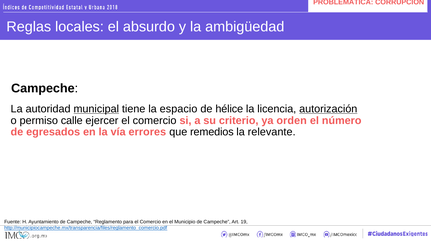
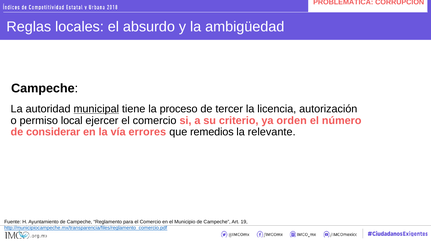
espacio: espacio -> proceso
hélice: hélice -> tercer
autorización underline: present -> none
calle: calle -> local
egresados: egresados -> considerar
